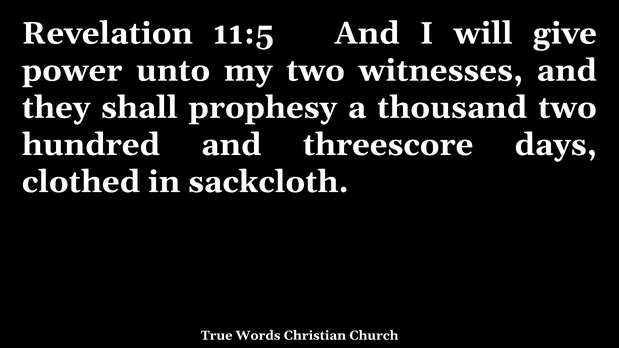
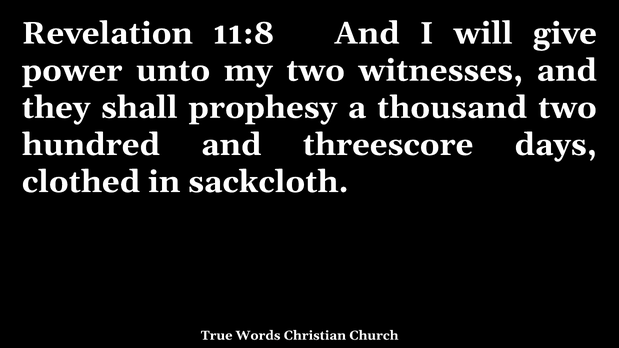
11:5: 11:5 -> 11:8
